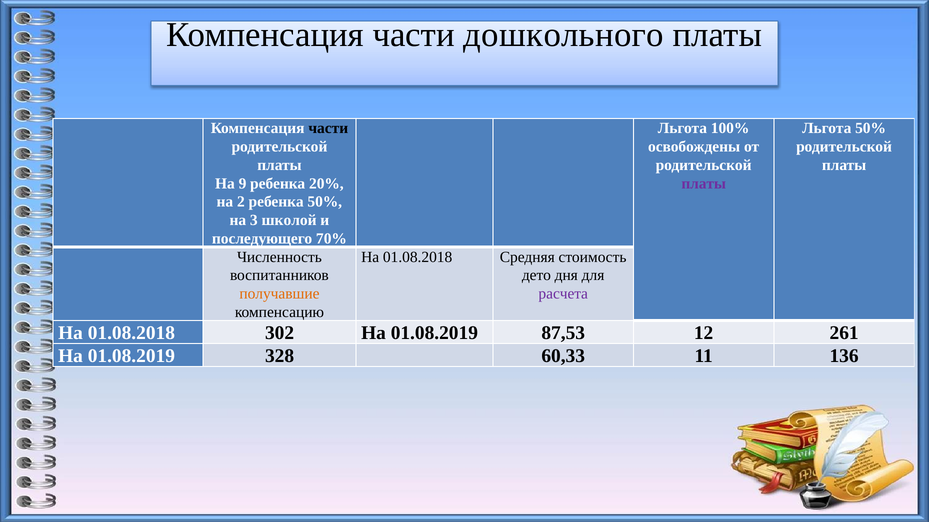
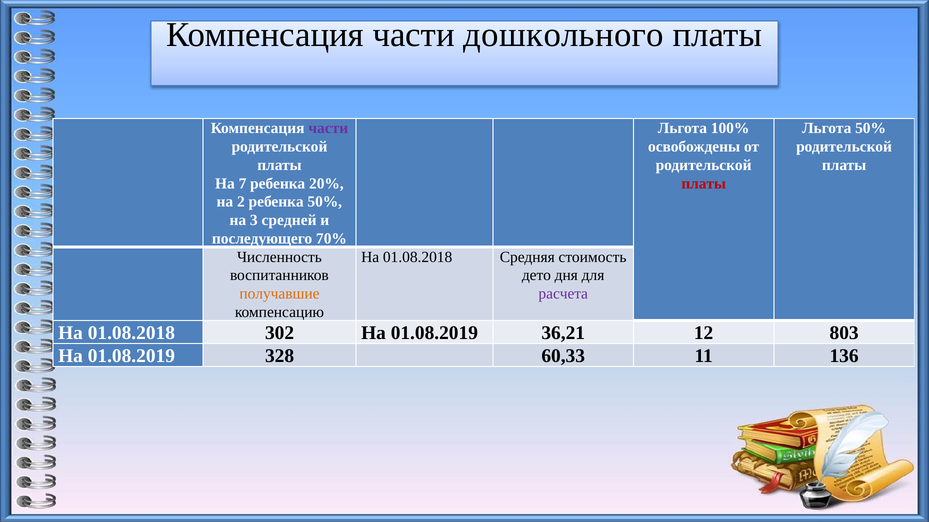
части at (328, 129) colour: black -> purple
9: 9 -> 7
платы at (704, 184) colour: purple -> red
школой: школой -> средней
87,53: 87,53 -> 36,21
261: 261 -> 803
